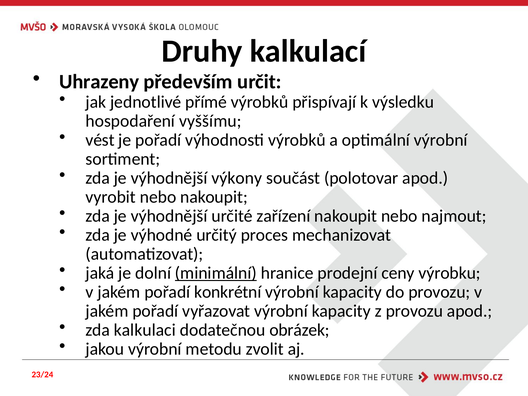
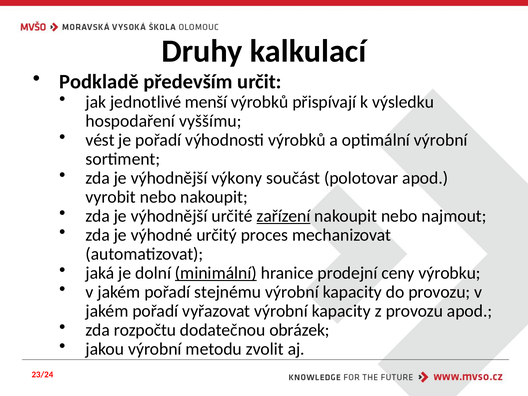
Uhrazeny: Uhrazeny -> Podkladě
přímé: přímé -> menší
zařízení underline: none -> present
konkrétní: konkrétní -> stejnému
kalkulaci: kalkulaci -> rozpočtu
